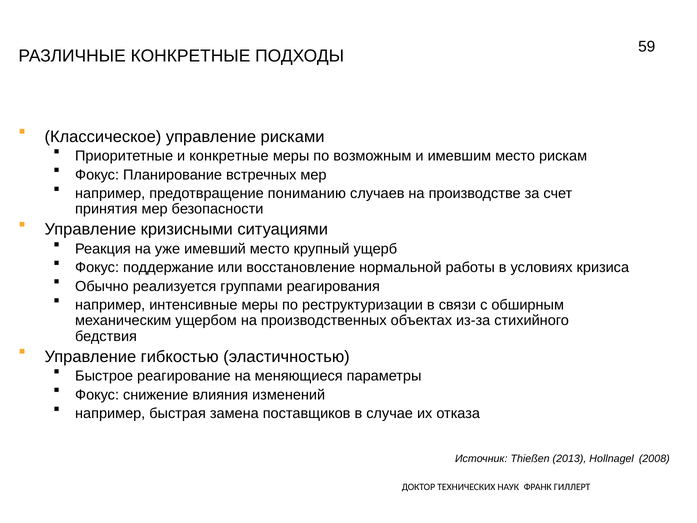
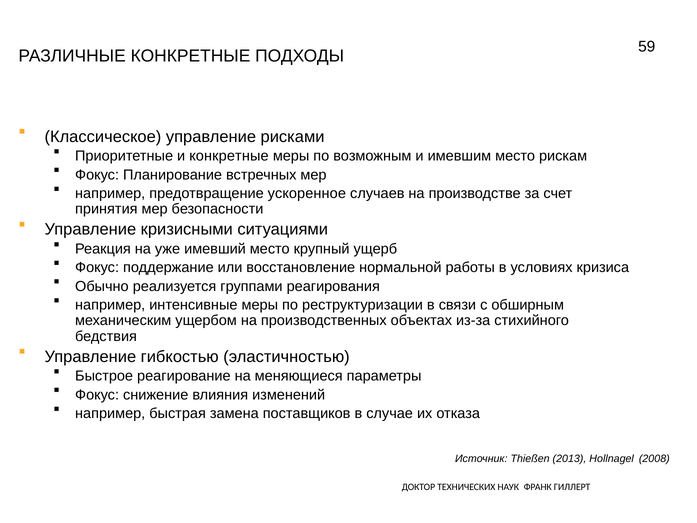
пониманию: пониманию -> ускоренное
